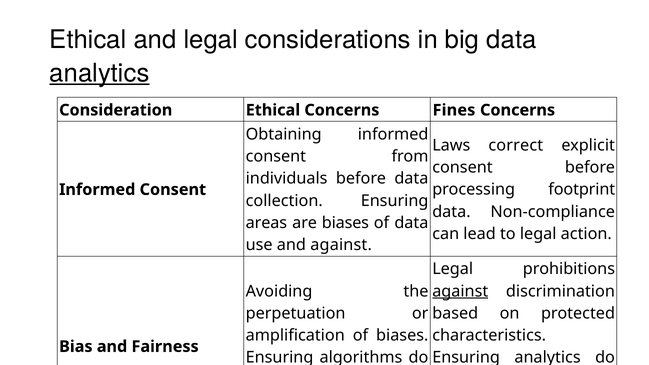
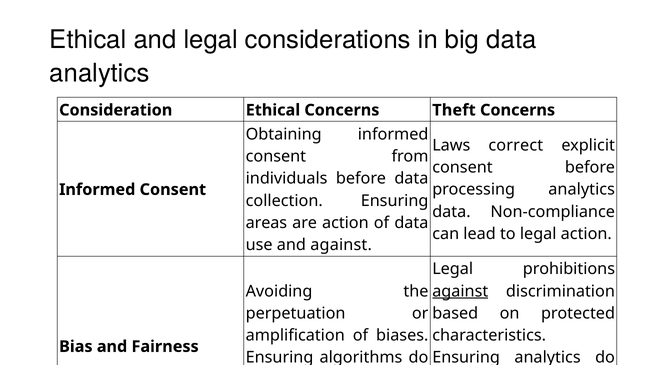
analytics at (99, 73) underline: present -> none
Fines: Fines -> Theft
processing footprint: footprint -> analytics
are biases: biases -> action
